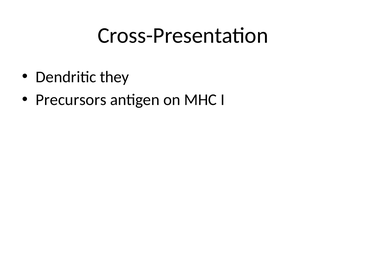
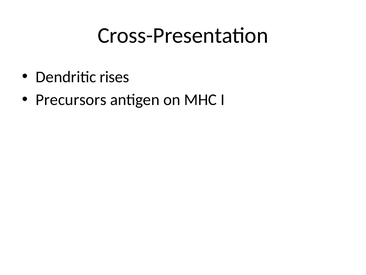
they: they -> rises
